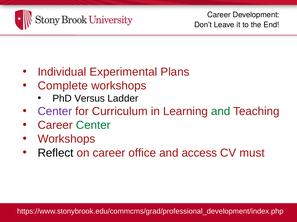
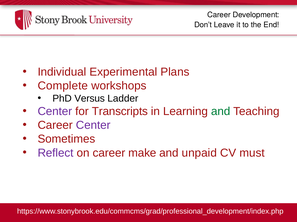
Curriculum: Curriculum -> Transcripts
Center at (93, 126) colour: green -> purple
Workshops at (66, 139): Workshops -> Sometimes
Reflect colour: black -> purple
office: office -> make
access: access -> unpaid
